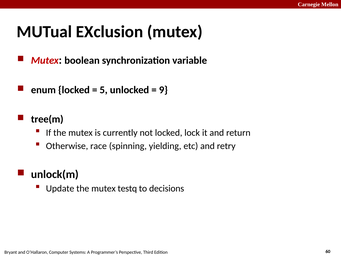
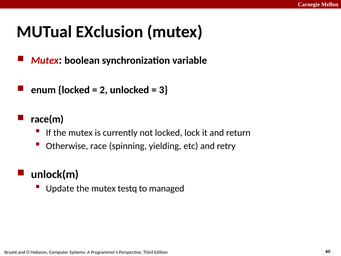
5: 5 -> 2
9: 9 -> 3
tree(m: tree(m -> race(m
decisions: decisions -> managed
